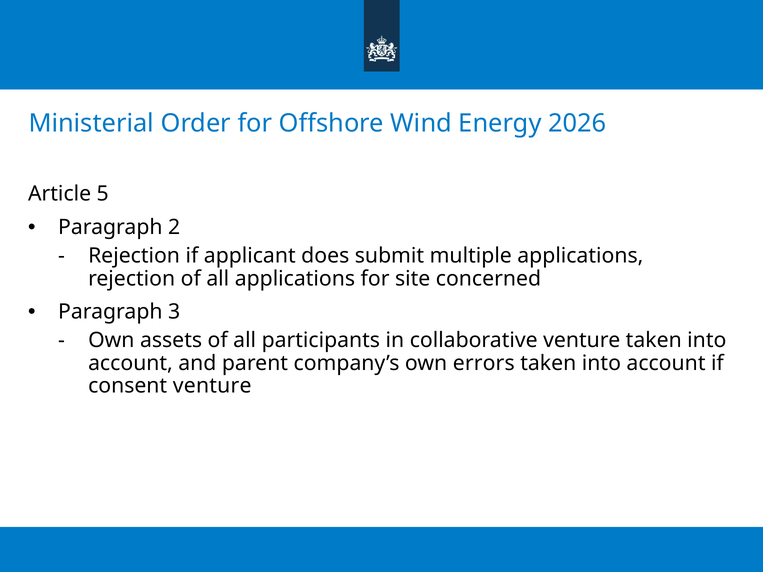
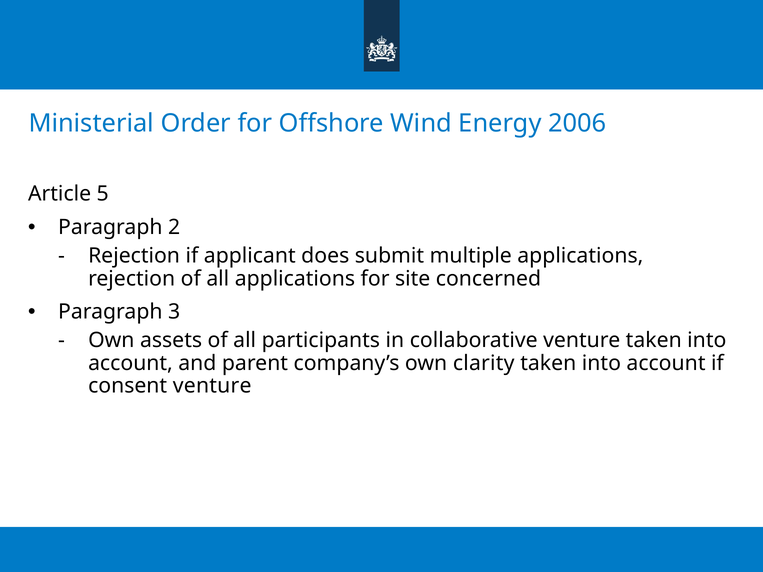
2026: 2026 -> 2006
errors: errors -> clarity
